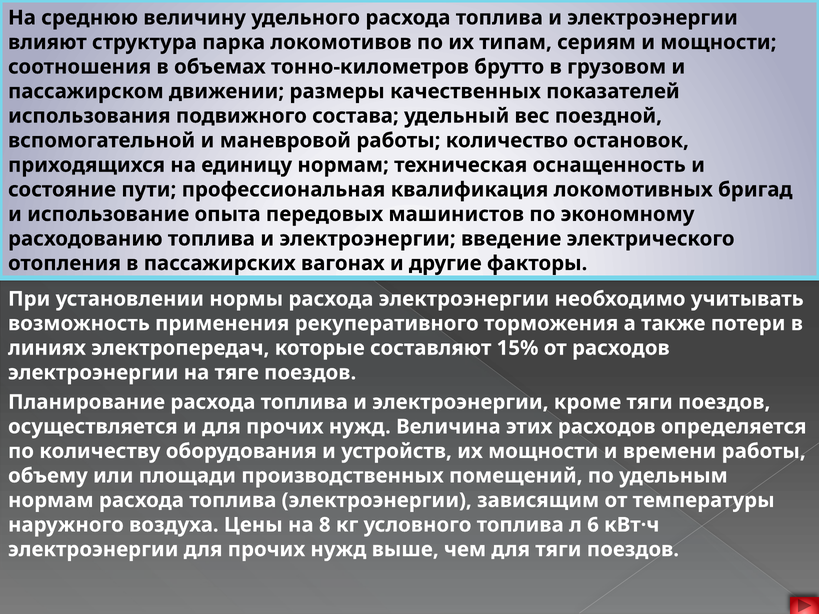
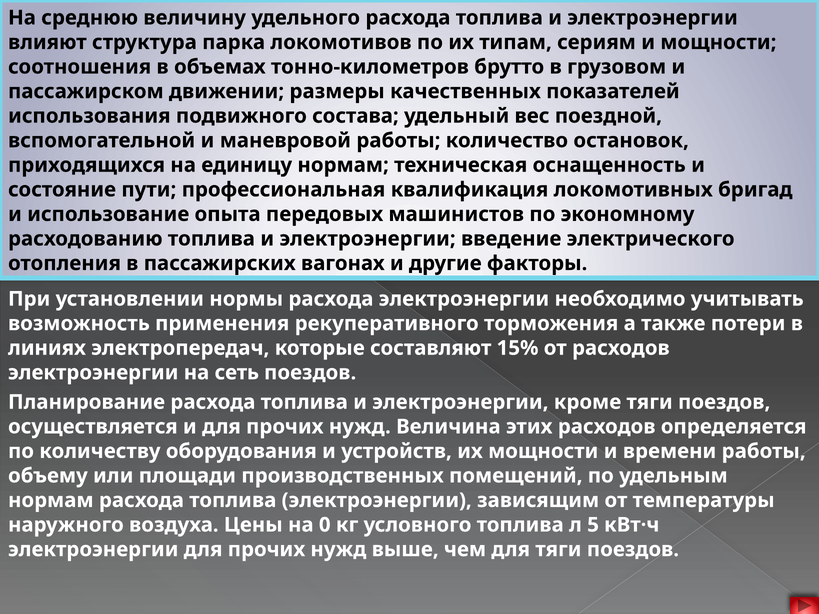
тяге: тяге -> сеть
8: 8 -> 0
6: 6 -> 5
